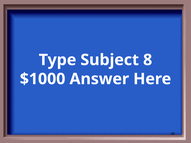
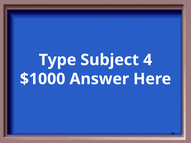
8: 8 -> 4
